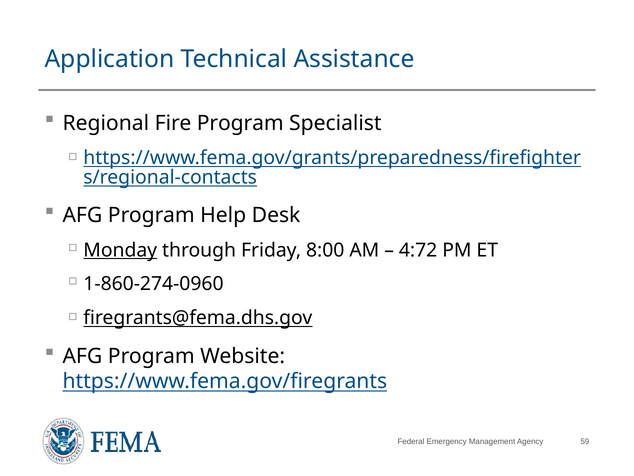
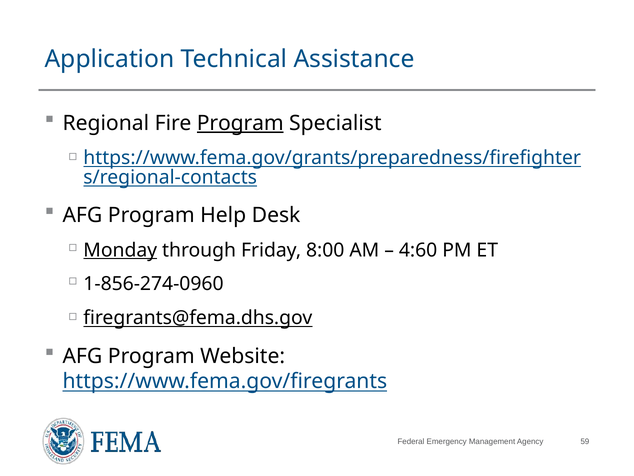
Program at (240, 123) underline: none -> present
4:72: 4:72 -> 4:60
1-860-274-0960: 1-860-274-0960 -> 1-856-274-0960
